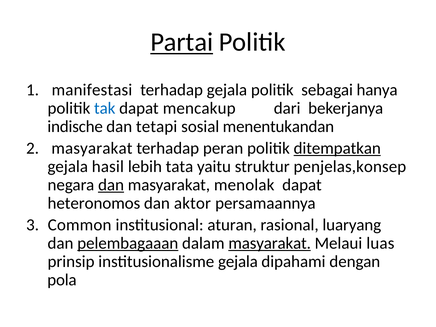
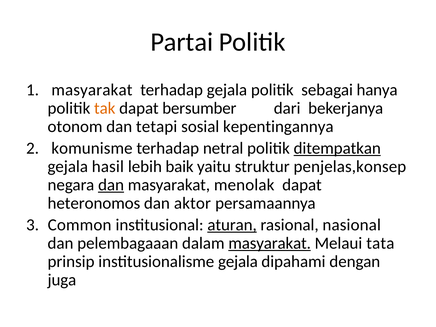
Partai underline: present -> none
manifestasi at (92, 90): manifestasi -> masyarakat
tak colour: blue -> orange
mencakup: mencakup -> bersumber
indische: indische -> otonom
menentukandan: menentukandan -> kepentingannya
masyarakat at (92, 148): masyarakat -> komunisme
peran: peran -> netral
tata: tata -> baik
aturan underline: none -> present
luaryang: luaryang -> nasional
pelembagaaan underline: present -> none
luas: luas -> tata
pola: pola -> juga
